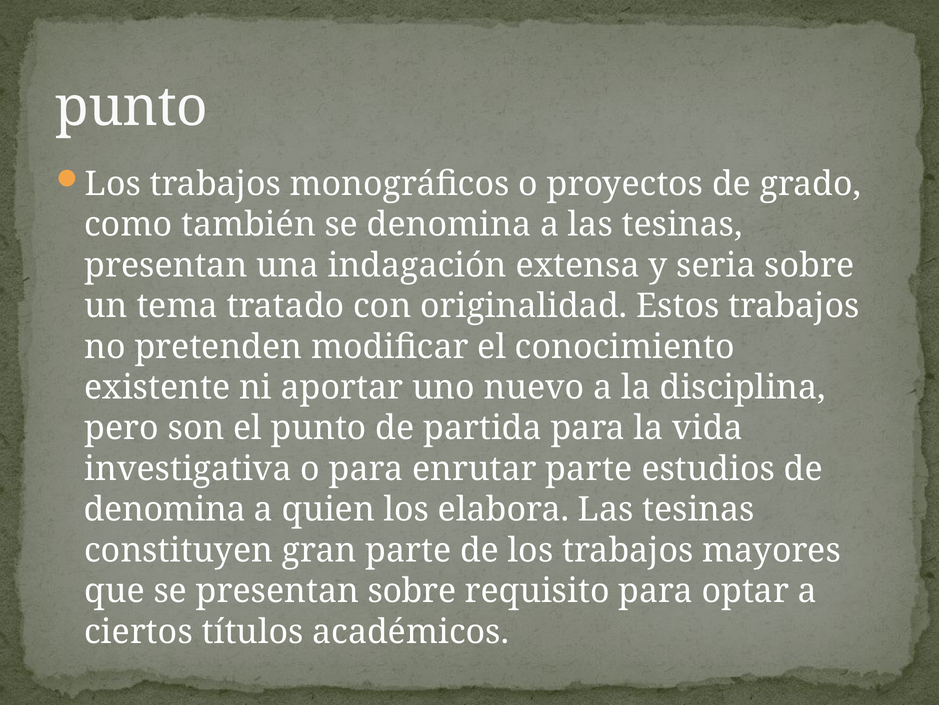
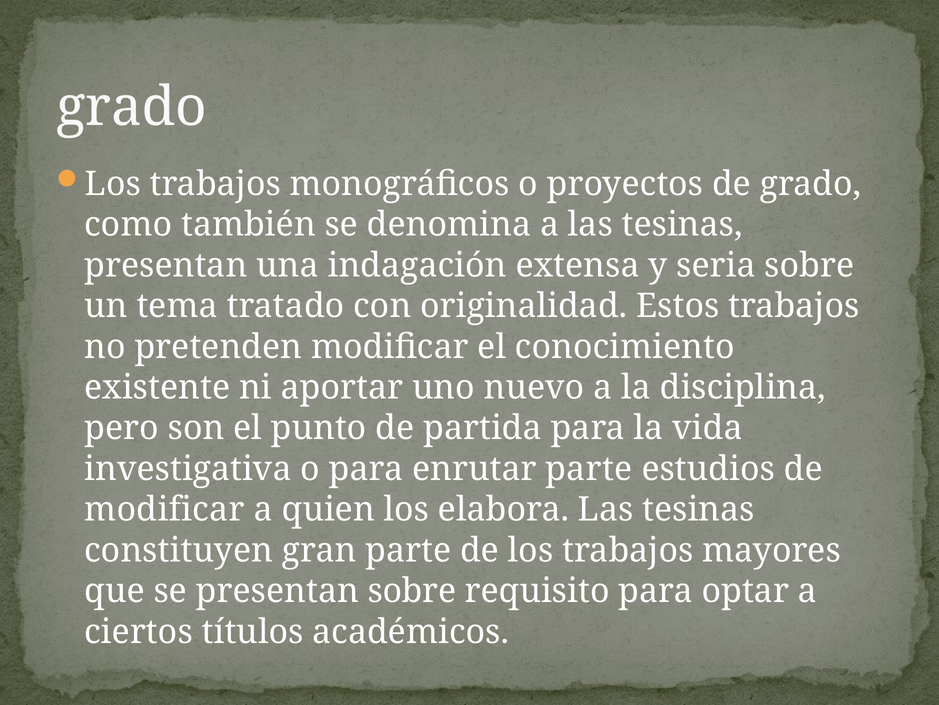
punto at (132, 107): punto -> grado
denomina at (165, 509): denomina -> modificar
